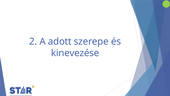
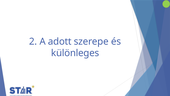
kinevezése: kinevezése -> különleges
